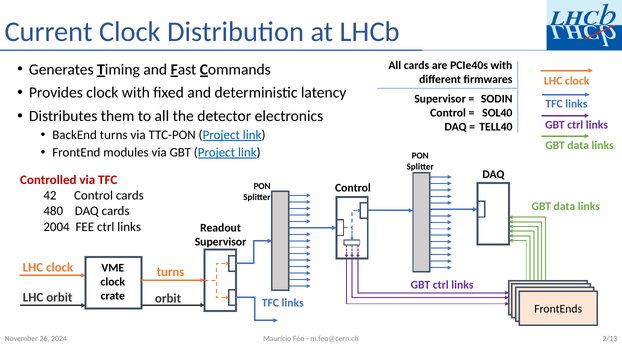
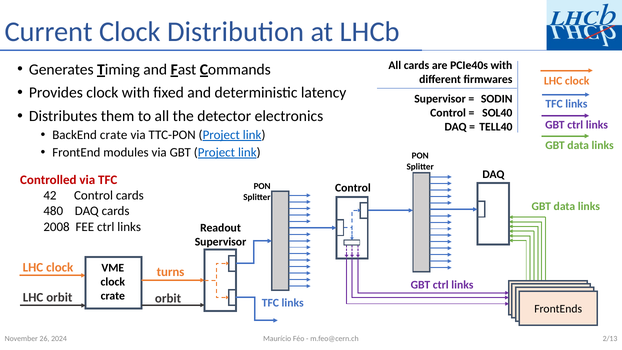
BackEnd turns: turns -> crate
2004: 2004 -> 2008
